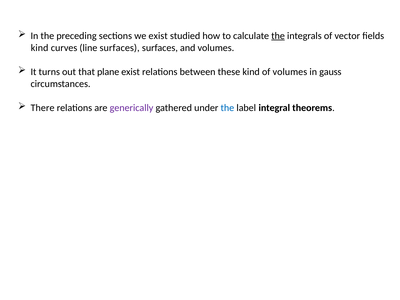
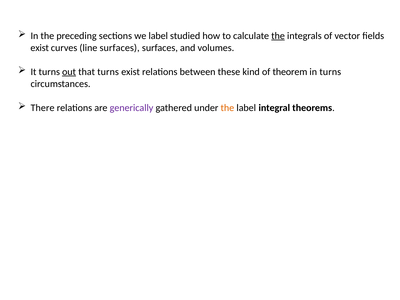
we exist: exist -> label
kind at (40, 48): kind -> exist
out underline: none -> present
that plane: plane -> turns
of volumes: volumes -> theorem
in gauss: gauss -> turns
the at (227, 108) colour: blue -> orange
